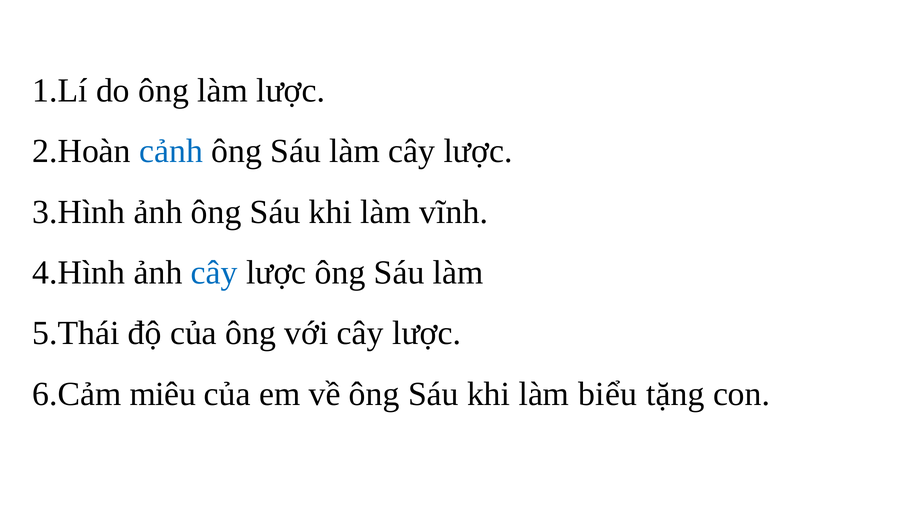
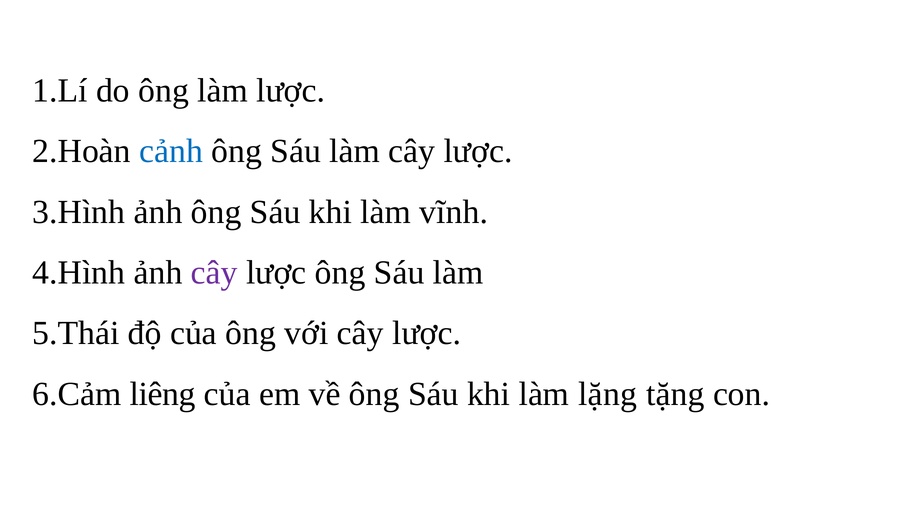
cây at (214, 273) colour: blue -> purple
miêu: miêu -> liêng
biểu: biểu -> lặng
